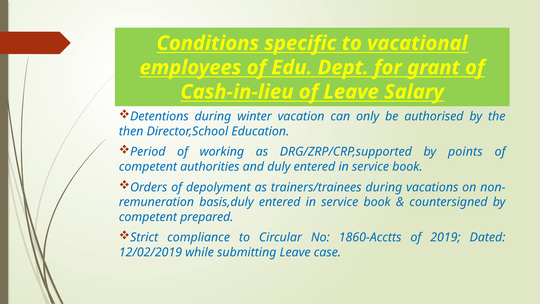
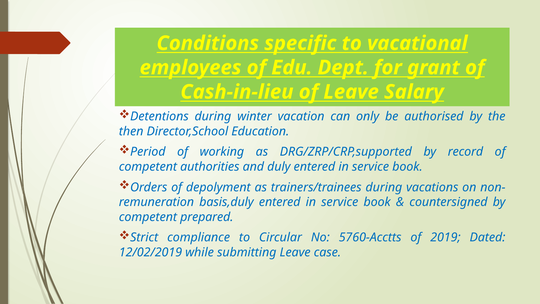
points: points -> record
1860-Acctts: 1860-Acctts -> 5760-Acctts
